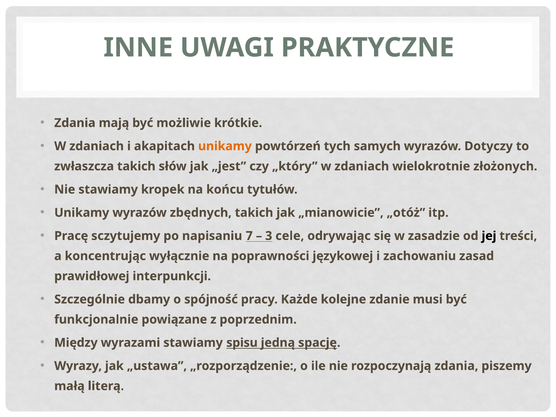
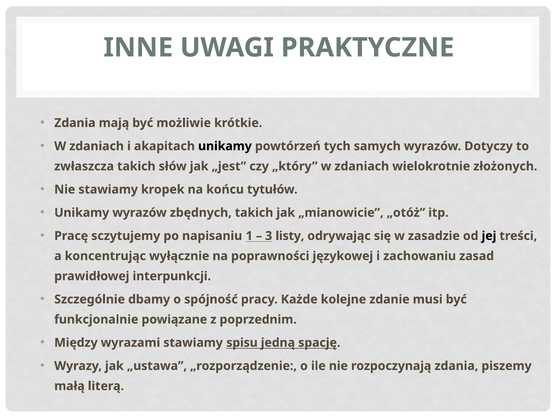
unikamy at (225, 146) colour: orange -> black
7: 7 -> 1
cele: cele -> listy
